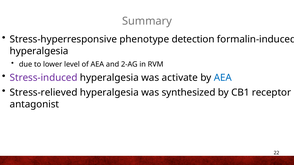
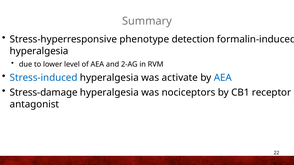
Stress-induced colour: purple -> blue
Stress-relieved: Stress-relieved -> Stress-damage
synthesized: synthesized -> nociceptors
